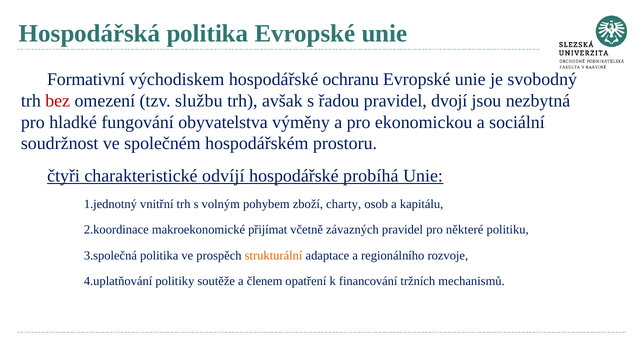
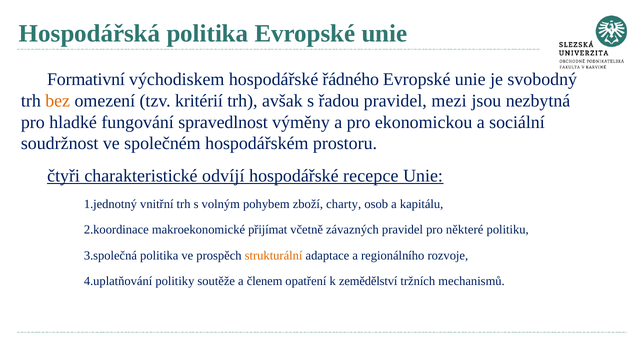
ochranu: ochranu -> řádného
bez colour: red -> orange
službu: službu -> kritérií
dvojí: dvojí -> mezi
obyvatelstva: obyvatelstva -> spravedlnost
probíhá: probíhá -> recepce
financování: financování -> zemědělství
